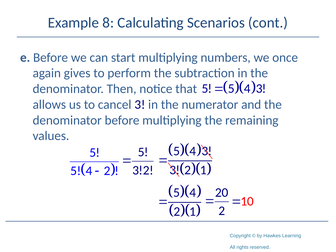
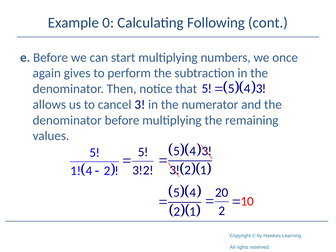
8: 8 -> 0
Scenarios: Scenarios -> Following
5 at (76, 171): 5 -> 1
